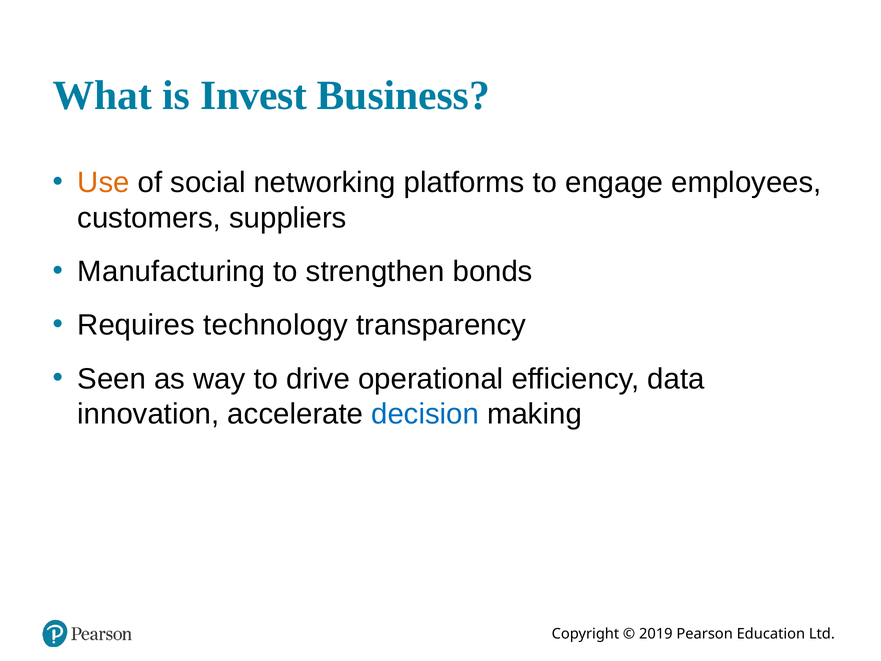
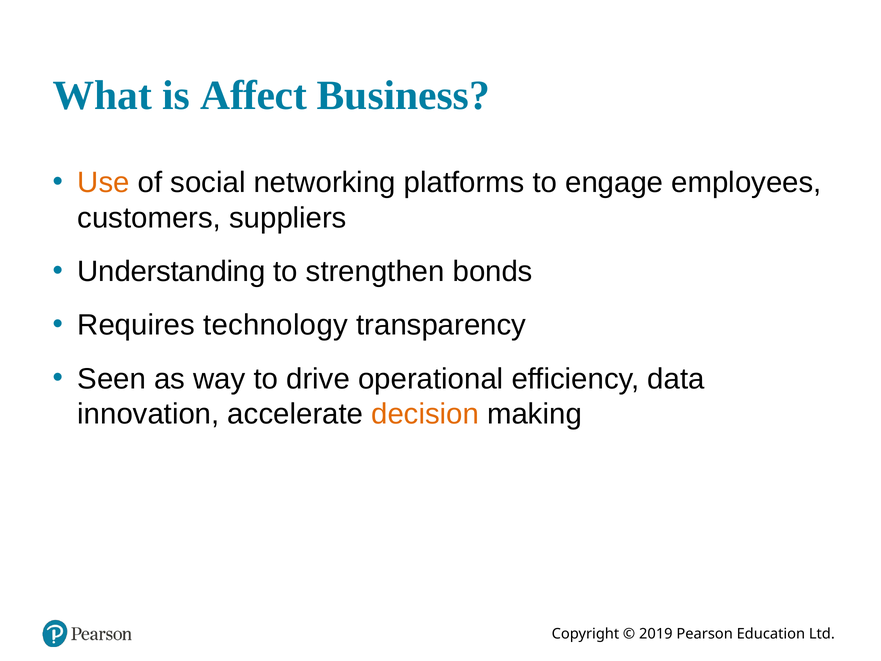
Invest: Invest -> Affect
Manufacturing: Manufacturing -> Understanding
decision colour: blue -> orange
